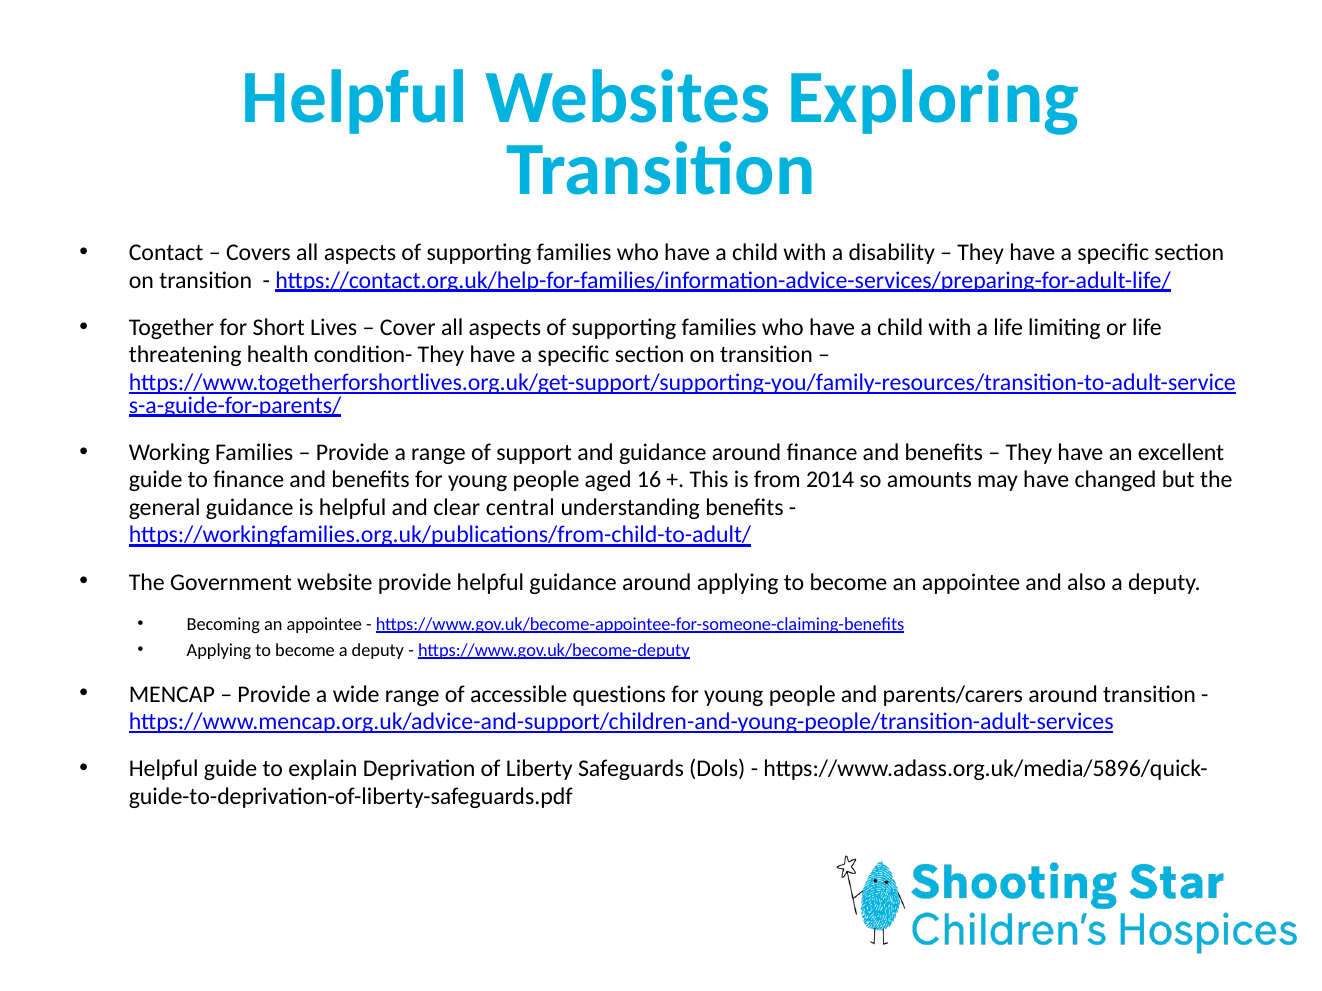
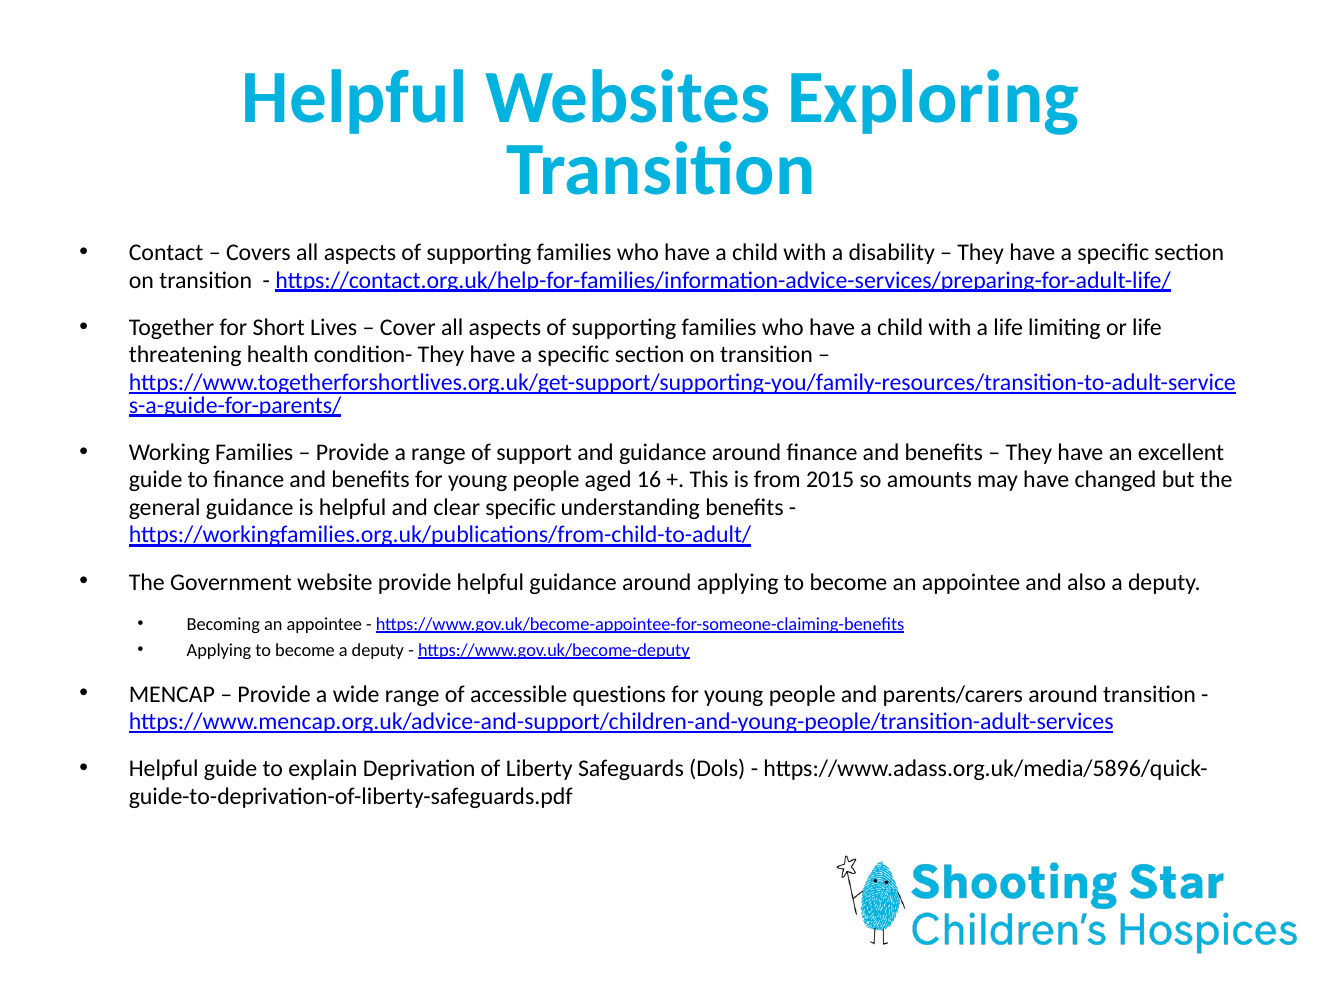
2014: 2014 -> 2015
clear central: central -> specific
